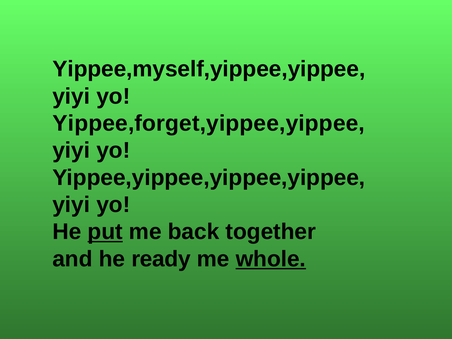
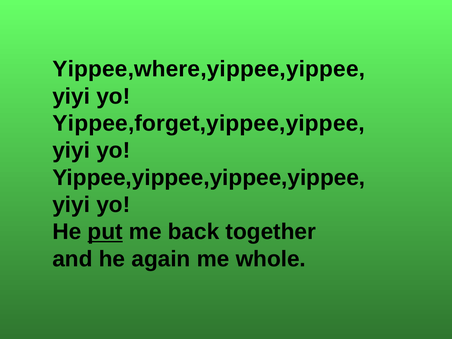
Yippee,myself,yippee,yippee: Yippee,myself,yippee,yippee -> Yippee,where,yippee,yippee
ready: ready -> again
whole underline: present -> none
